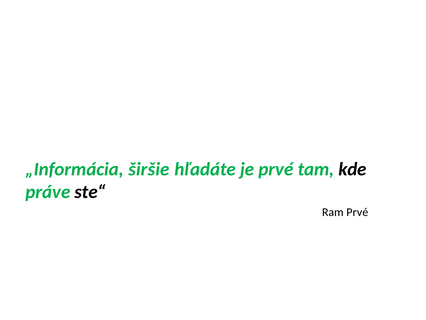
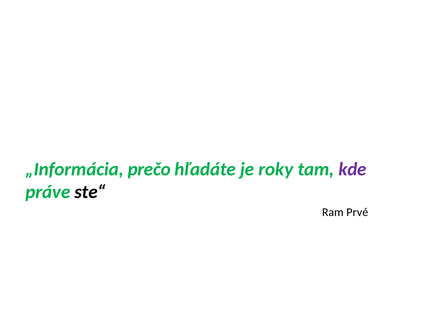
širšie: širšie -> prečo
je prvé: prvé -> roky
kde colour: black -> purple
